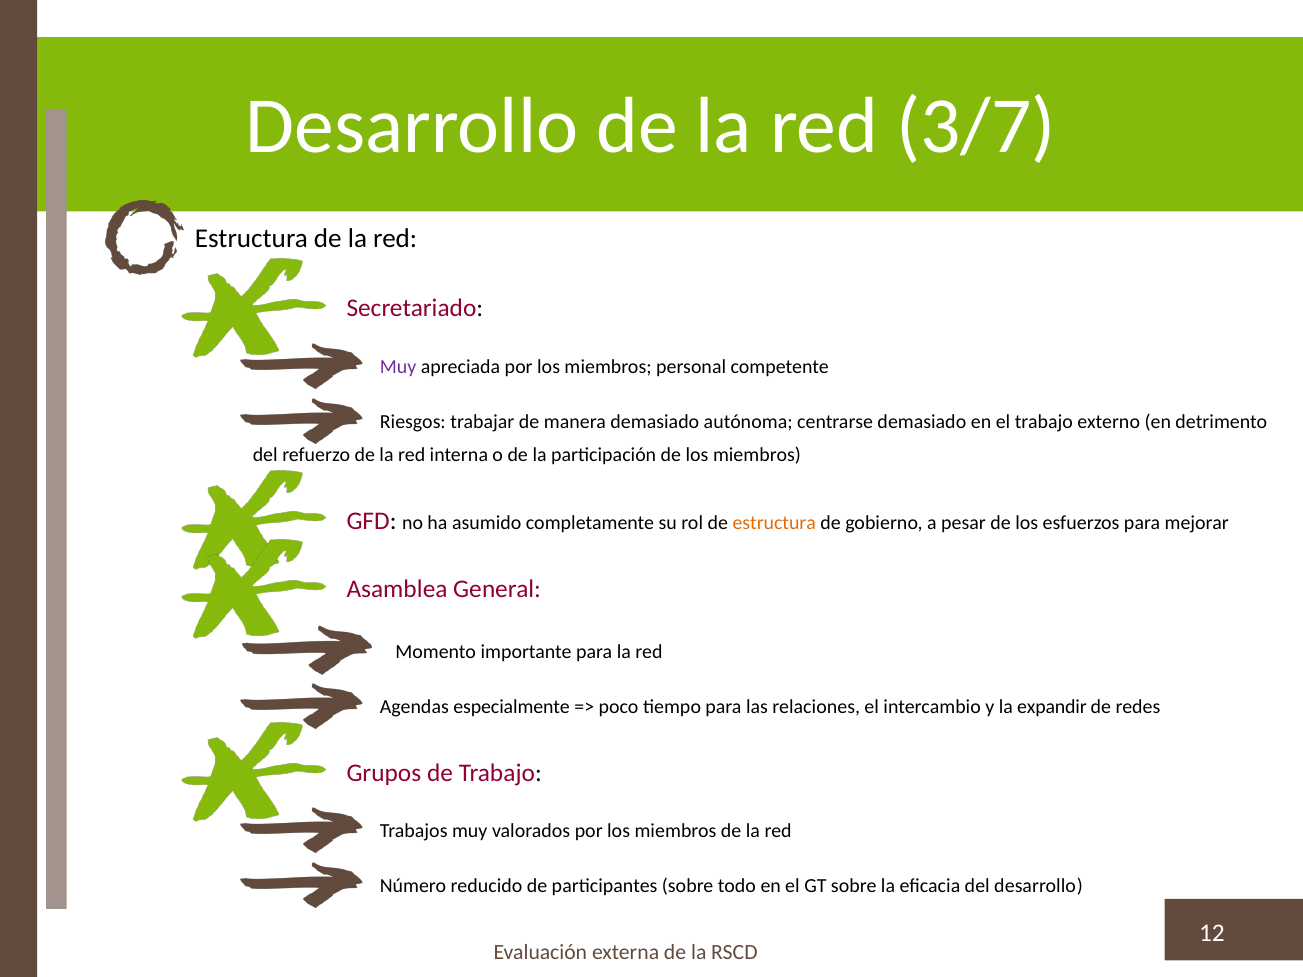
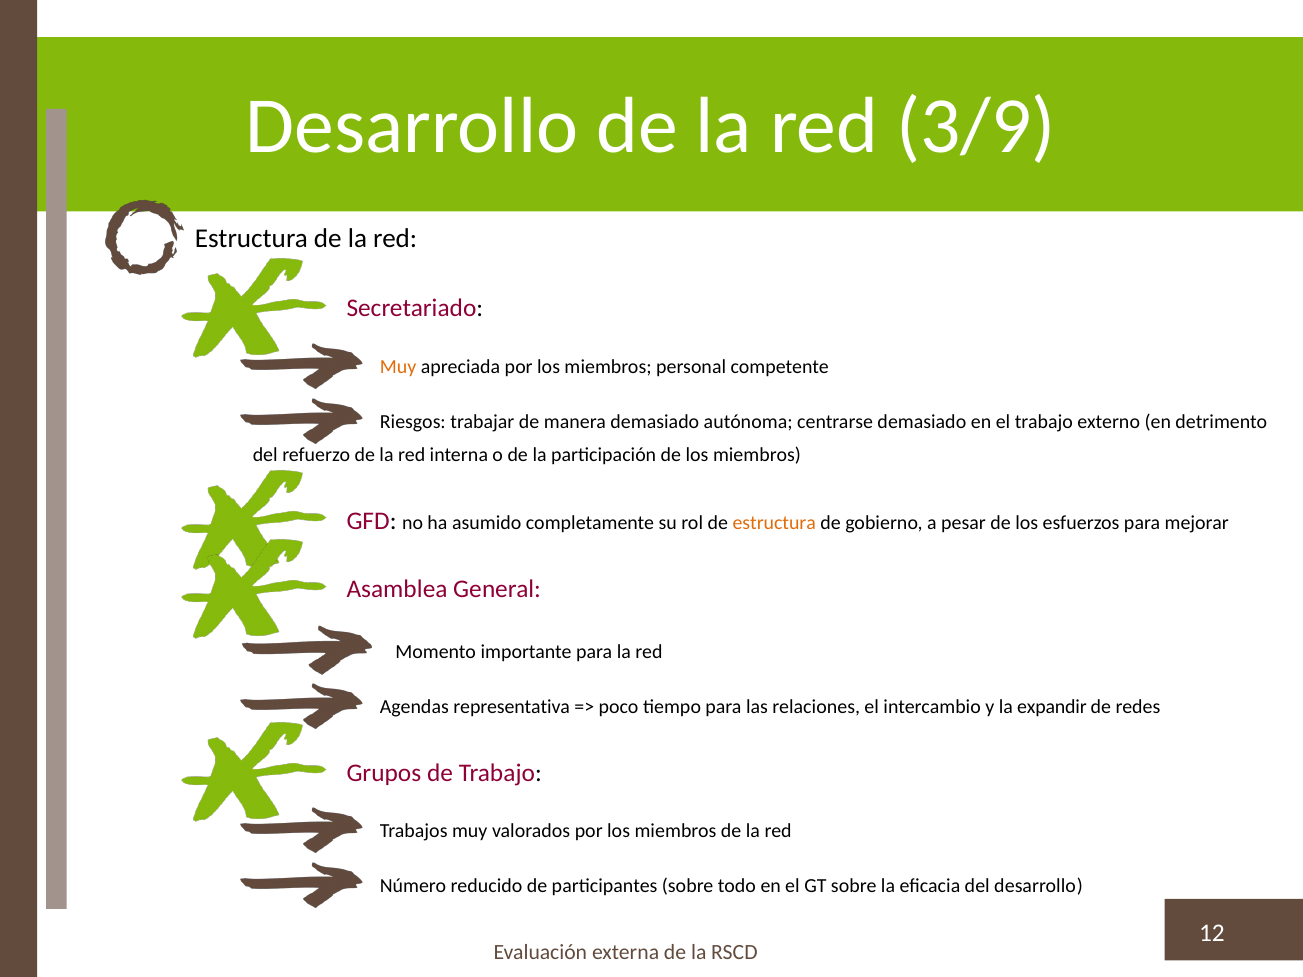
3/7: 3/7 -> 3/9
Muy at (398, 367) colour: purple -> orange
especialmente: especialmente -> representativa
